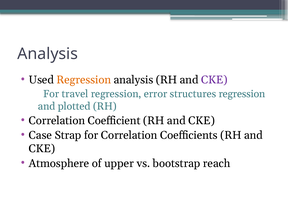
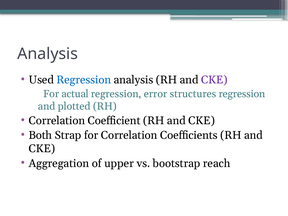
Regression at (84, 80) colour: orange -> blue
travel: travel -> actual
Case: Case -> Both
Atmosphere: Atmosphere -> Aggregation
